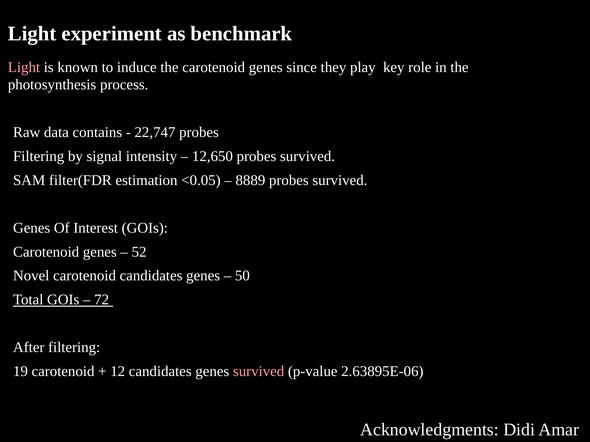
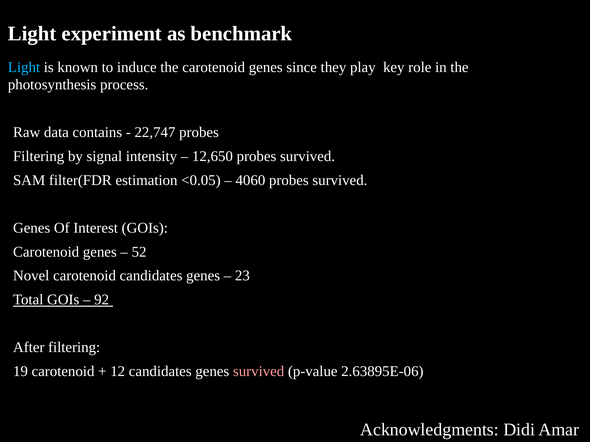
Light at (24, 67) colour: pink -> light blue
8889: 8889 -> 4060
50: 50 -> 23
72: 72 -> 92
